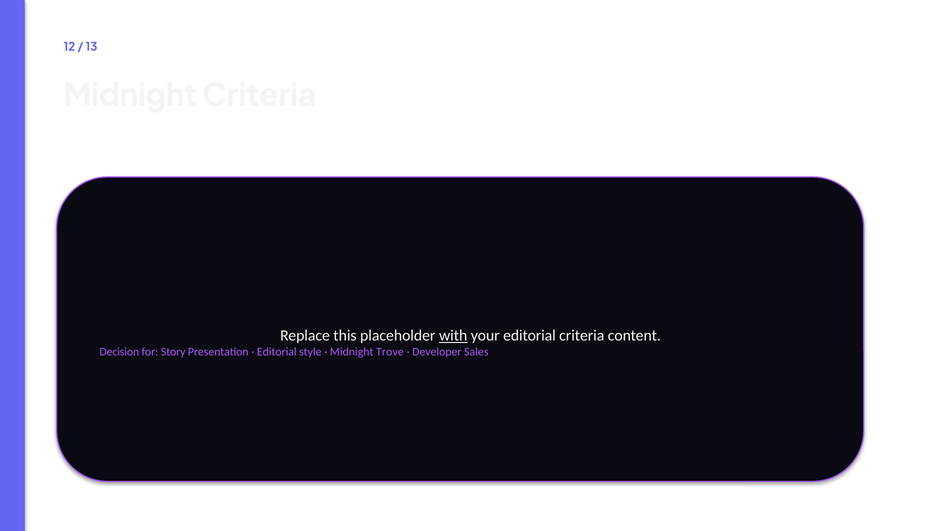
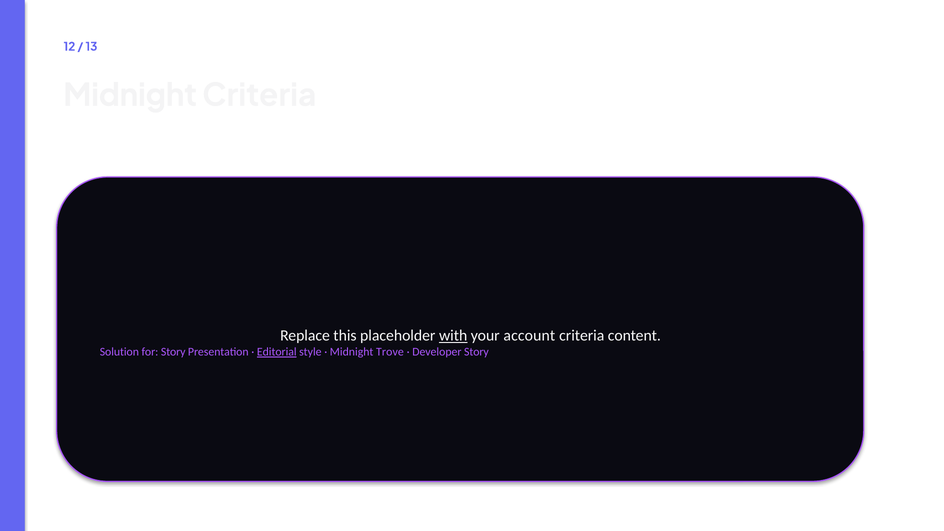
your editorial: editorial -> account
Decision: Decision -> Solution
Editorial at (277, 352) underline: none -> present
Developer Sales: Sales -> Story
